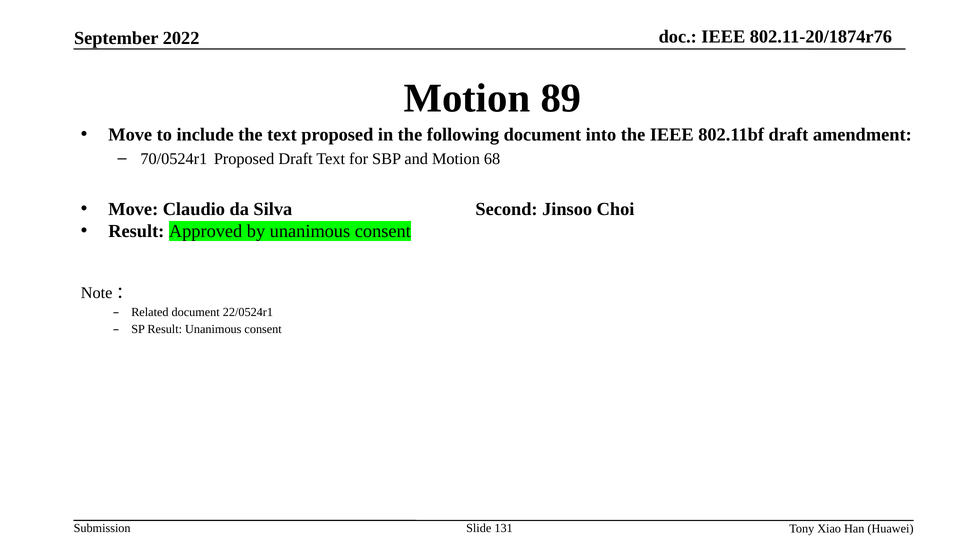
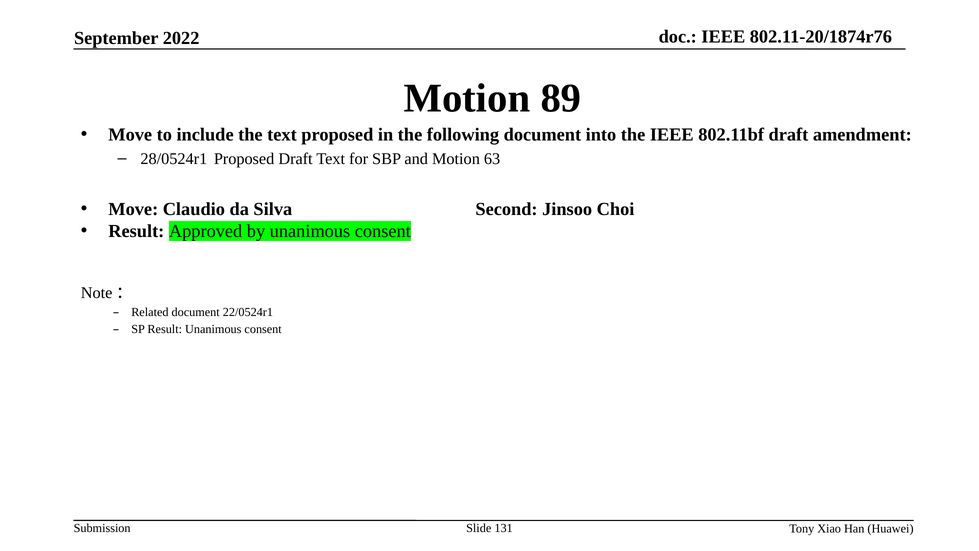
70/0524r1: 70/0524r1 -> 28/0524r1
68: 68 -> 63
